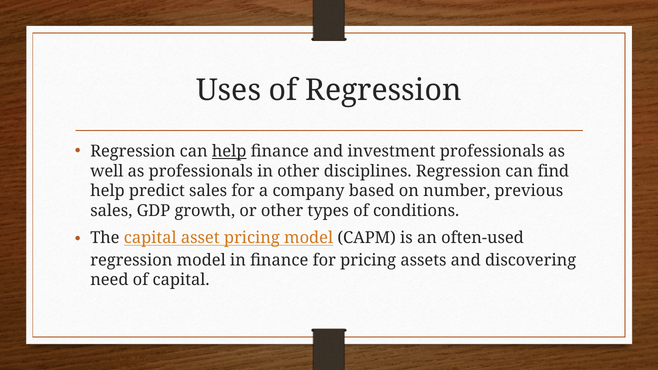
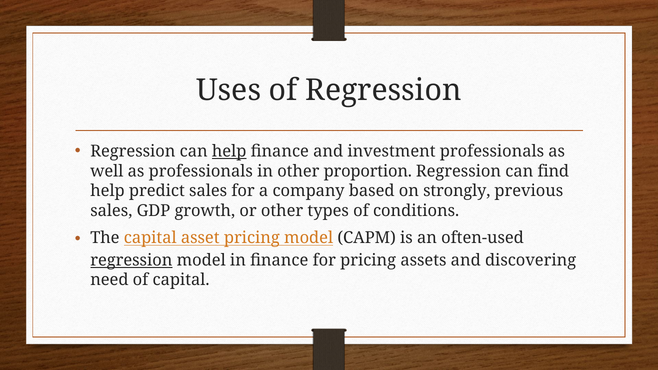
disciplines: disciplines -> proportion
number: number -> strongly
regression at (131, 260) underline: none -> present
